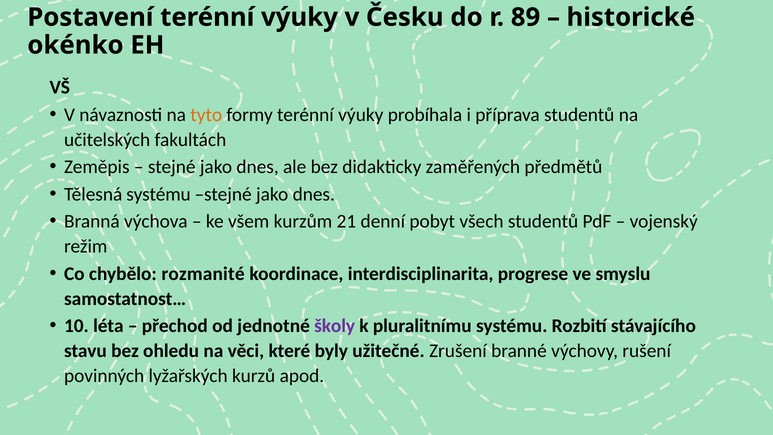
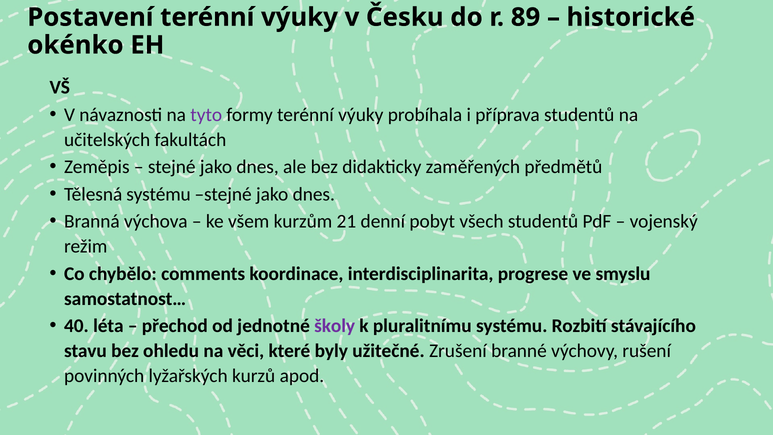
tyto colour: orange -> purple
rozmanité: rozmanité -> comments
10: 10 -> 40
